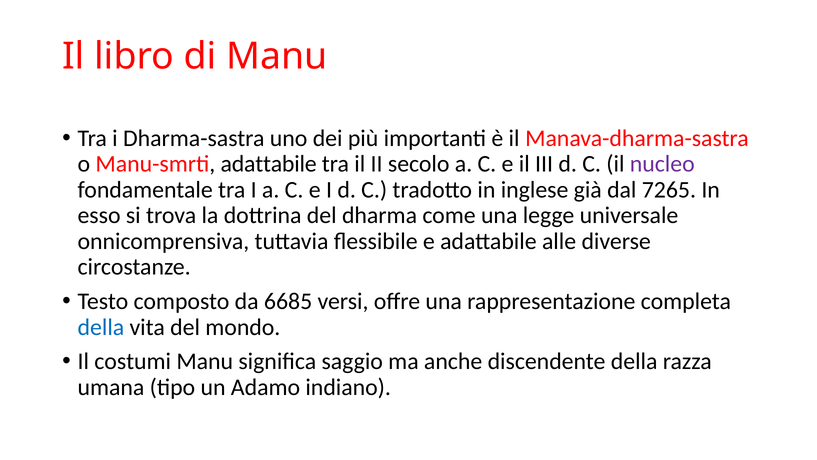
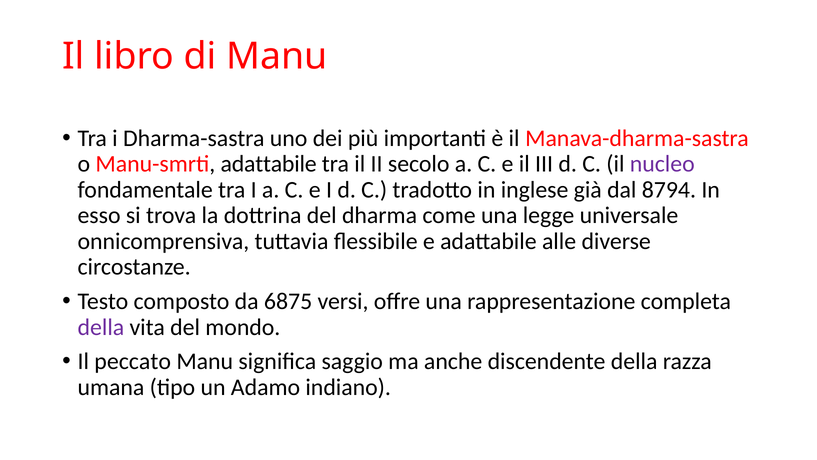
7265: 7265 -> 8794
6685: 6685 -> 6875
della at (101, 327) colour: blue -> purple
costumi: costumi -> peccato
